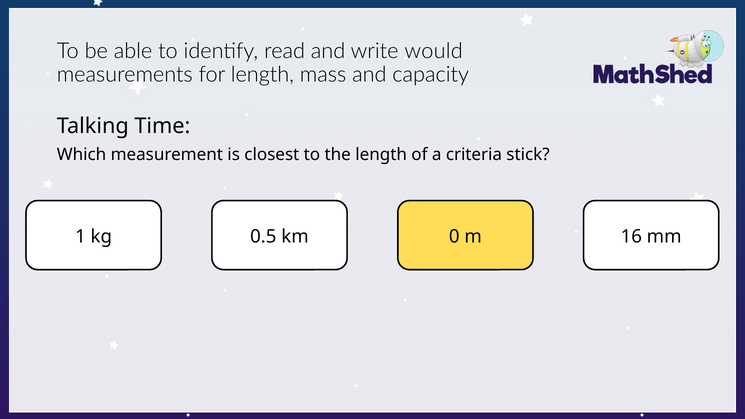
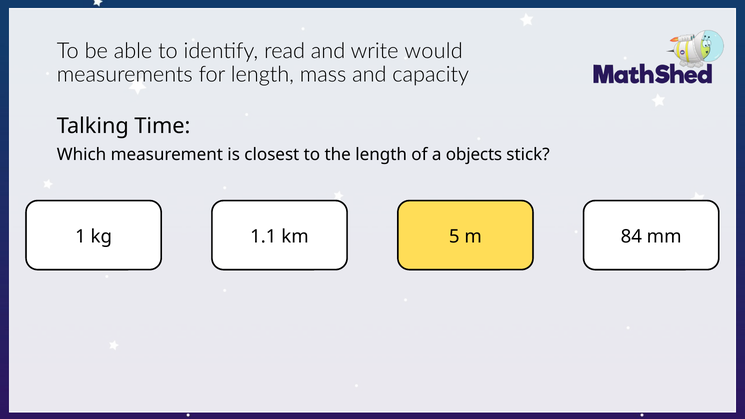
criteria: criteria -> objects
0.5: 0.5 -> 1.1
0: 0 -> 5
16: 16 -> 84
